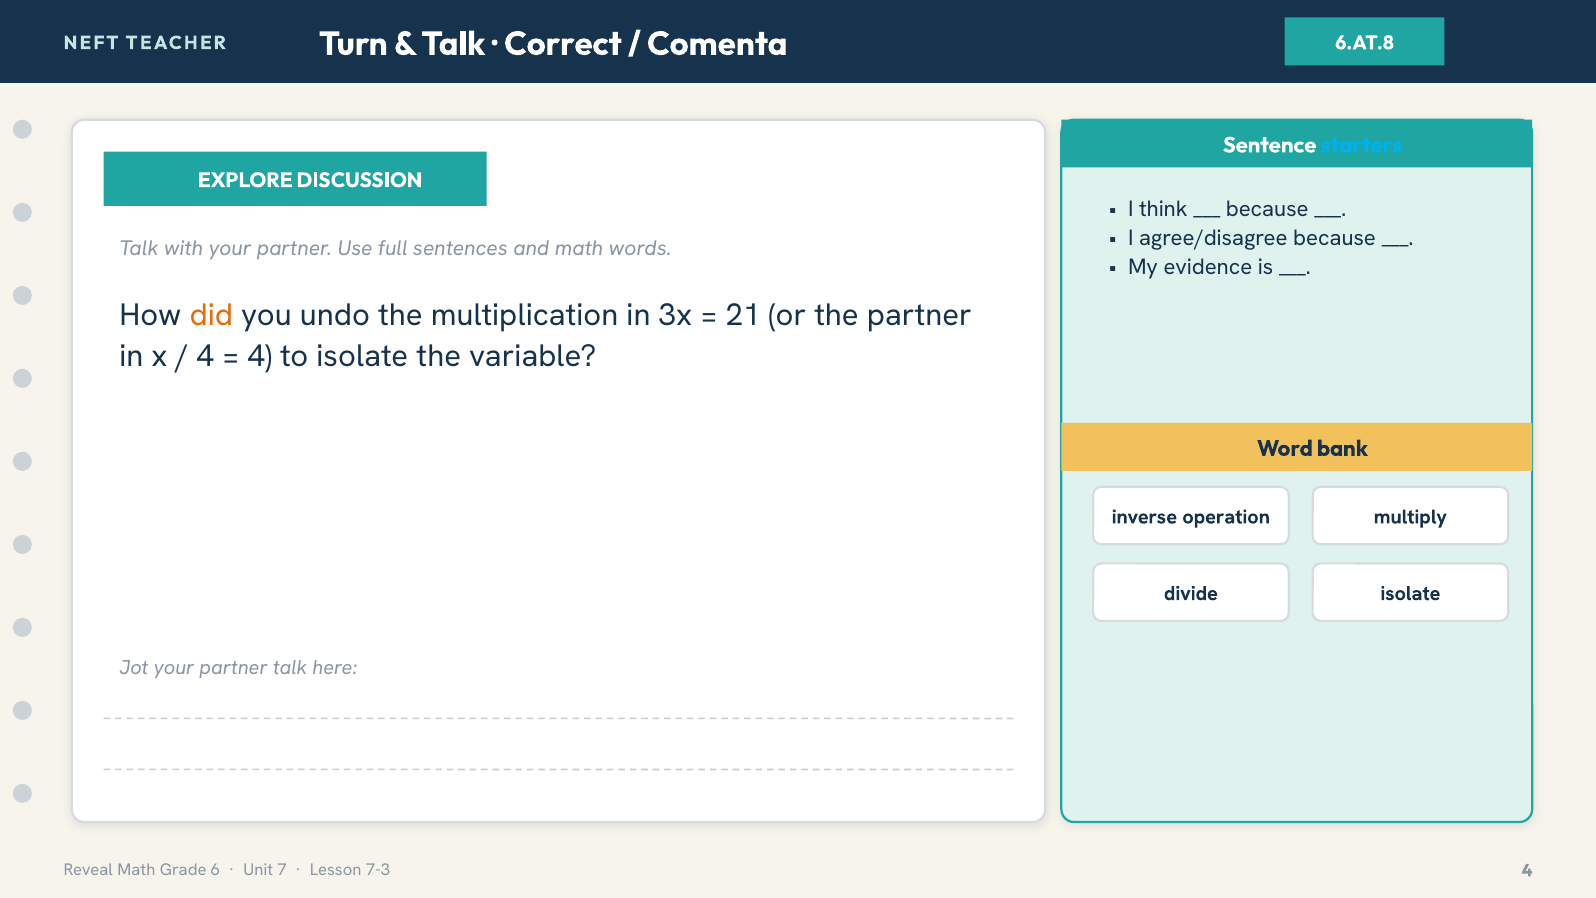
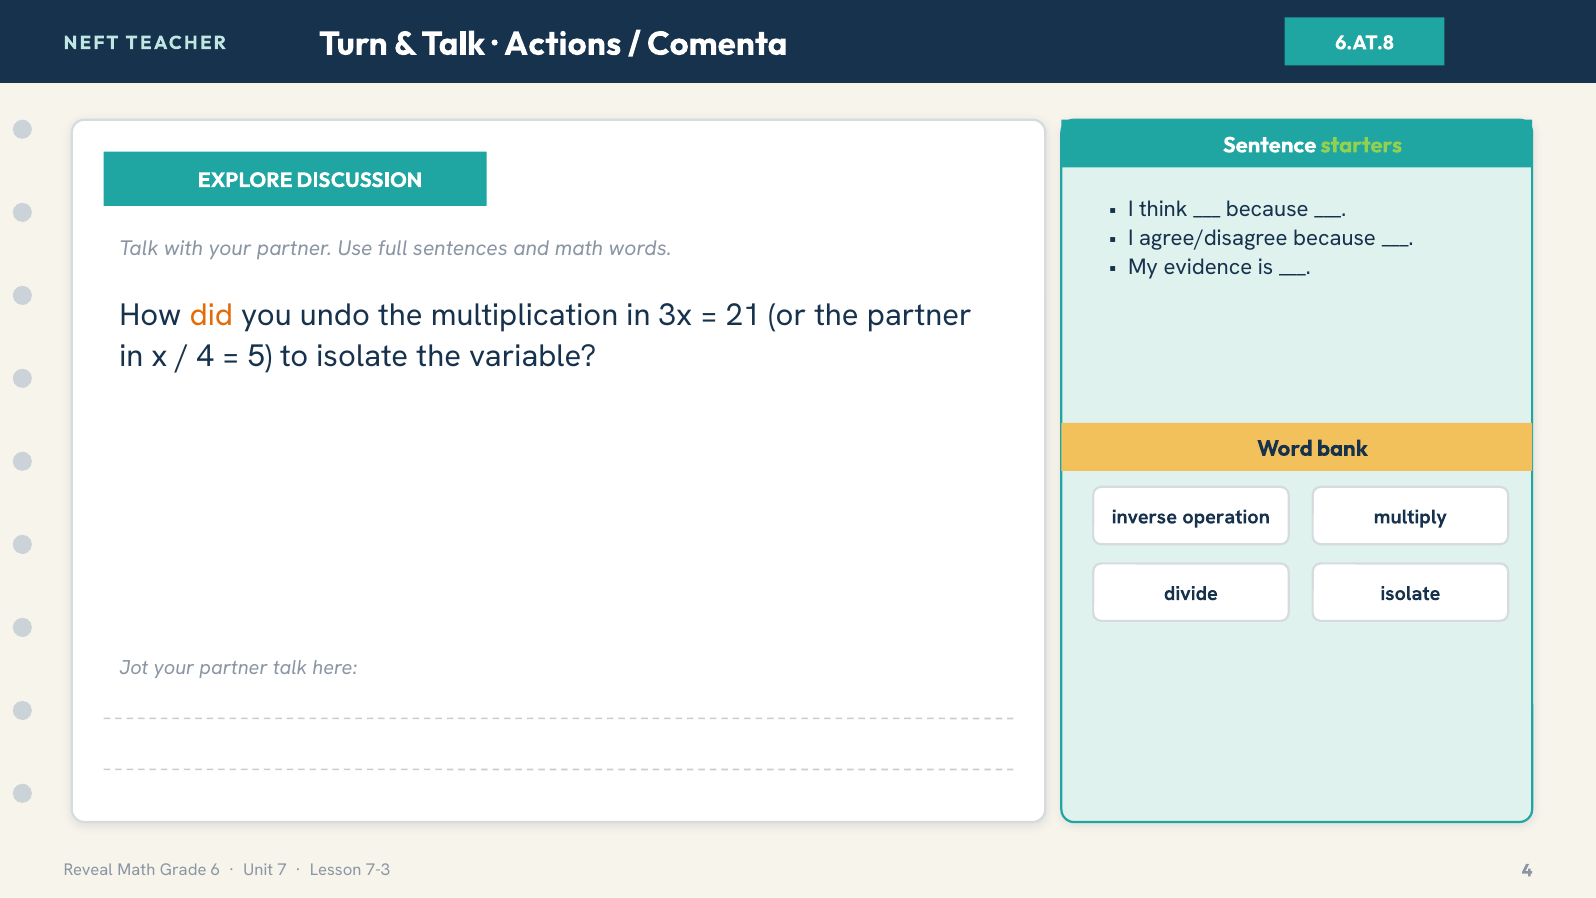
Correct: Correct -> Actions
starters colour: light blue -> light green
4 at (260, 356): 4 -> 5
